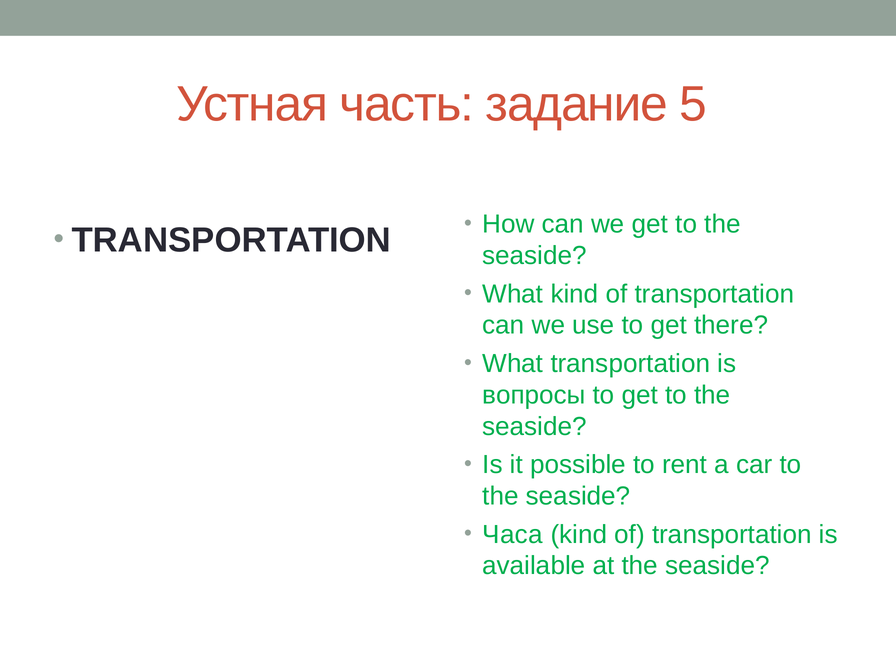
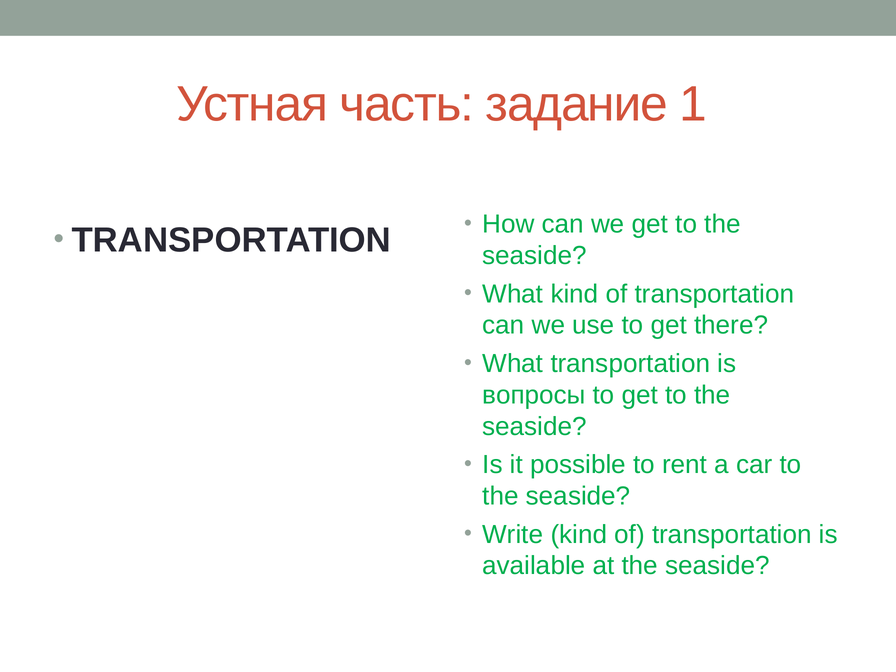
5: 5 -> 1
Часа: Часа -> Write
